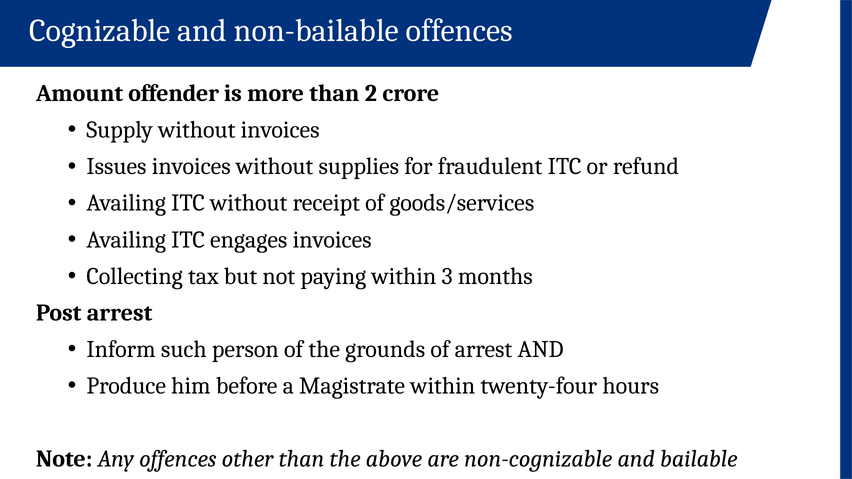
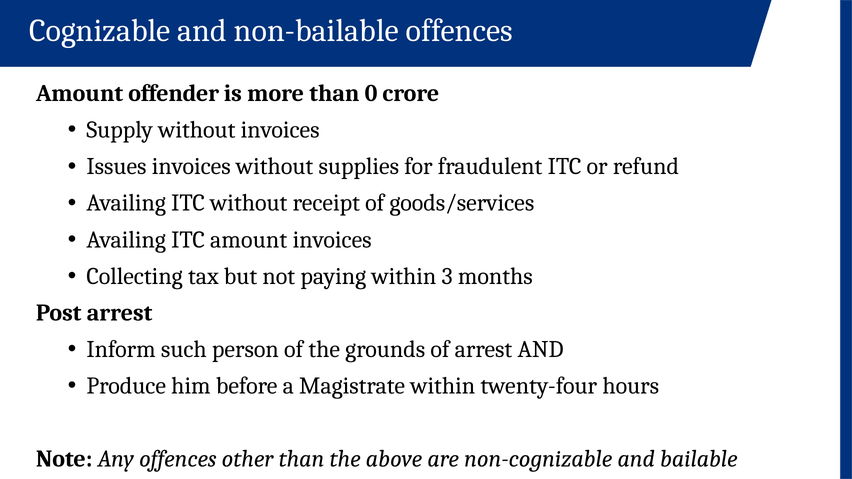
2: 2 -> 0
ITC engages: engages -> amount
